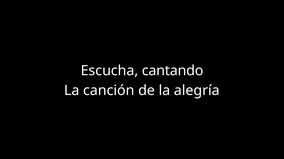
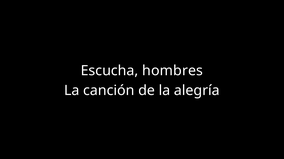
cantando: cantando -> hombres
